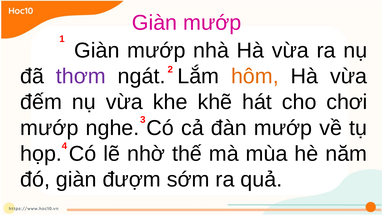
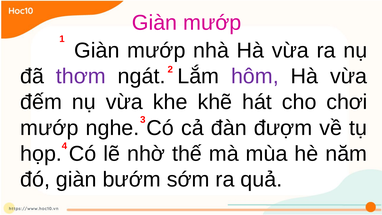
hôm colour: orange -> purple
đàn mướp: mướp -> đượm
đượm: đượm -> bướm
